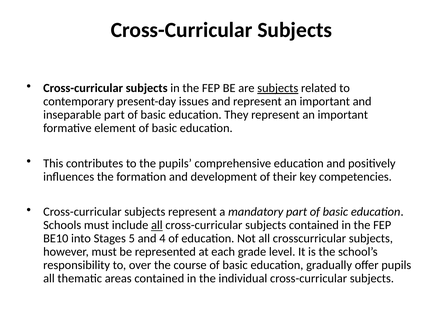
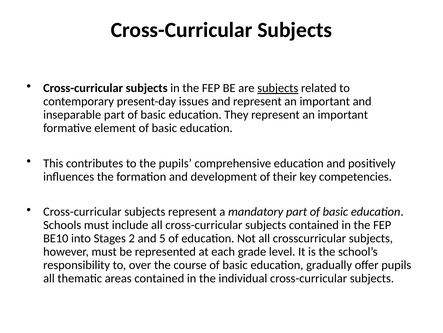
all at (157, 225) underline: present -> none
5: 5 -> 2
4: 4 -> 5
